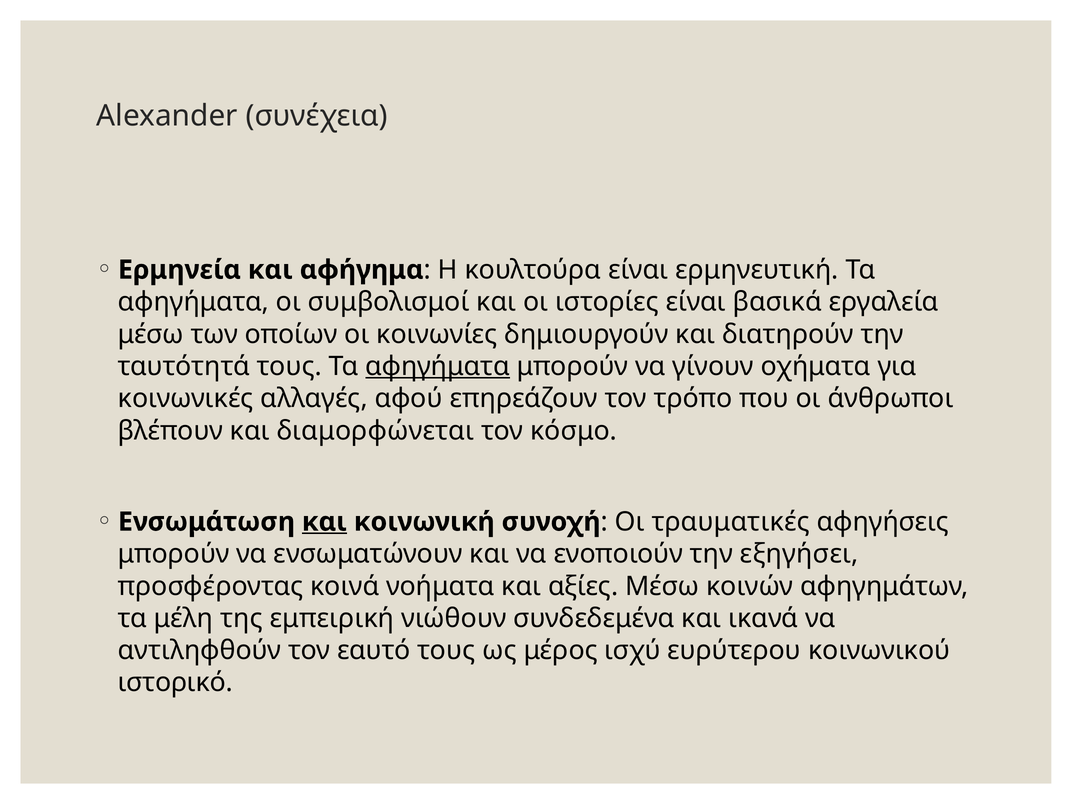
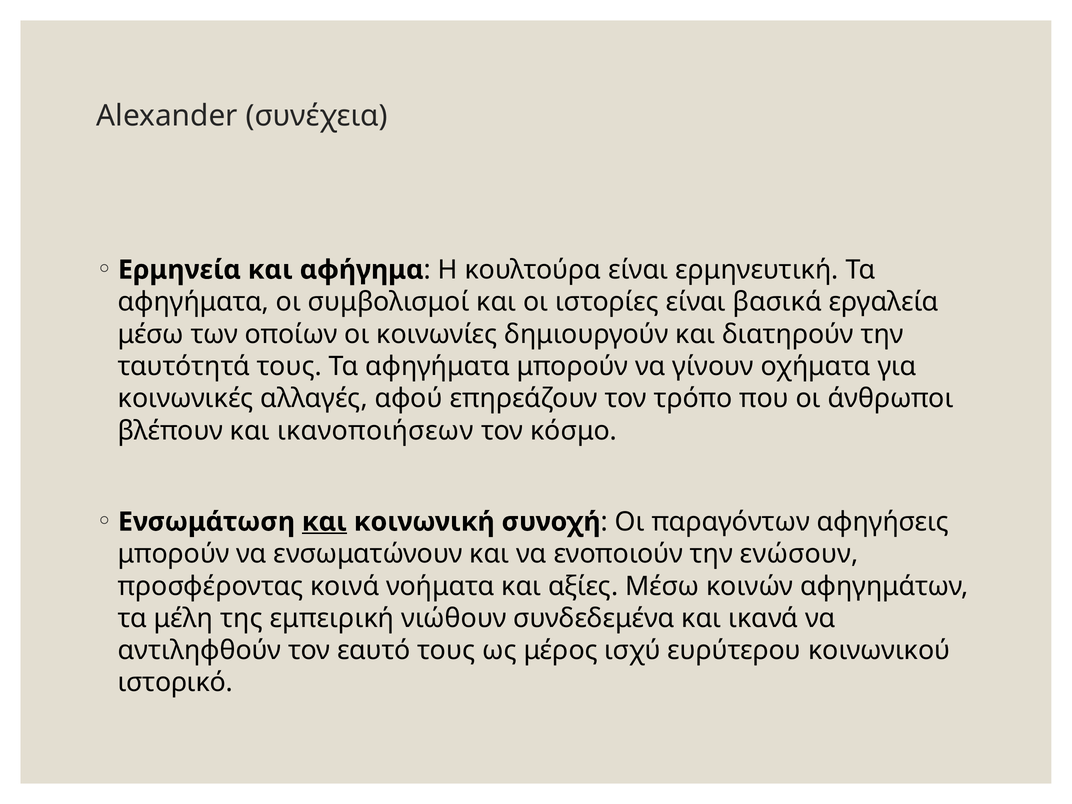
αφηγήματα at (438, 366) underline: present -> none
διαμορφώνεται: διαμορφώνεται -> ικανοποιήσεων
τραυματικές: τραυματικές -> παραγόντων
εξηγήσει: εξηγήσει -> ενώσουν
